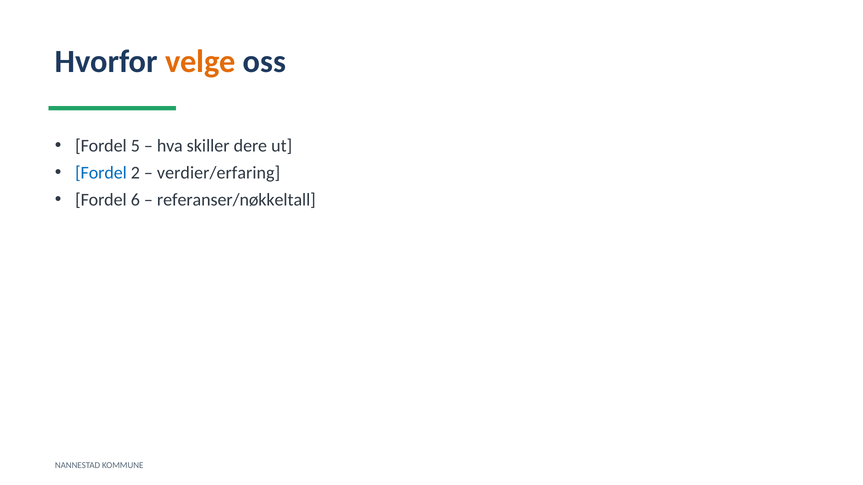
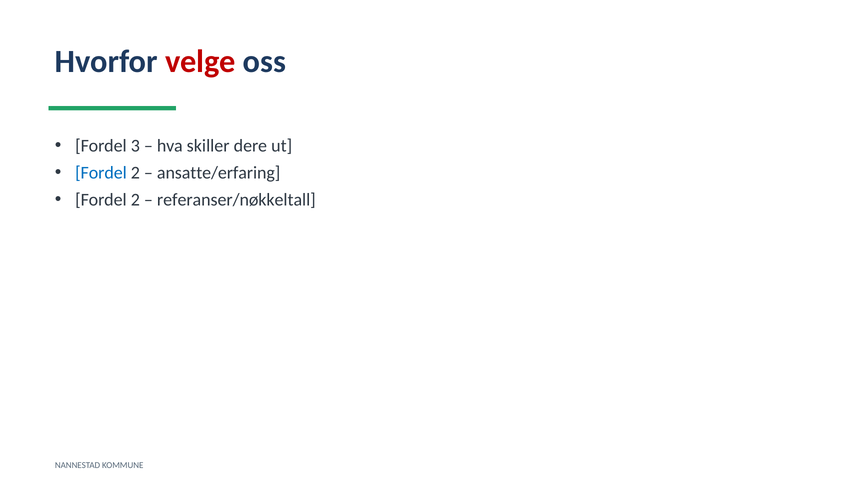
velge colour: orange -> red
5: 5 -> 3
verdier/erfaring: verdier/erfaring -> ansatte/erfaring
6 at (135, 200): 6 -> 2
